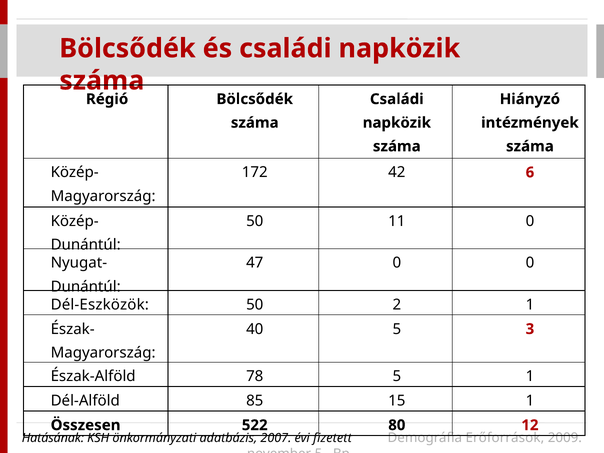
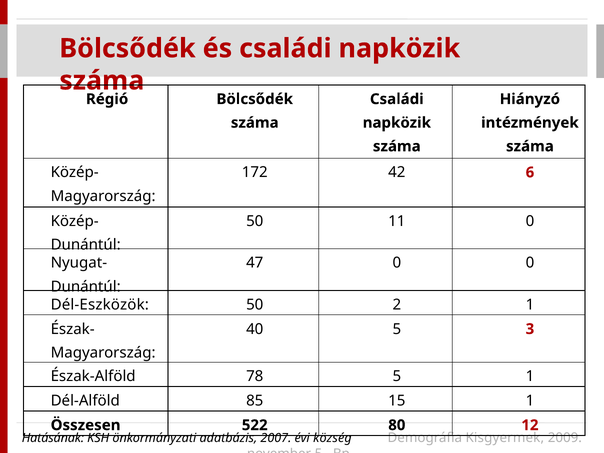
fizetett: fizetett -> község
Erőforrások: Erőforrások -> Kisgyermek
